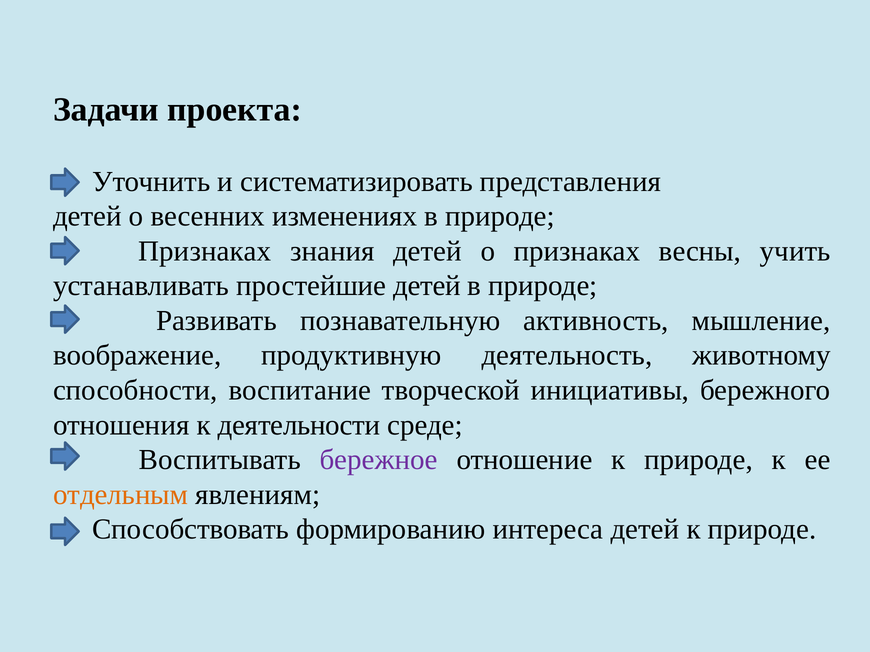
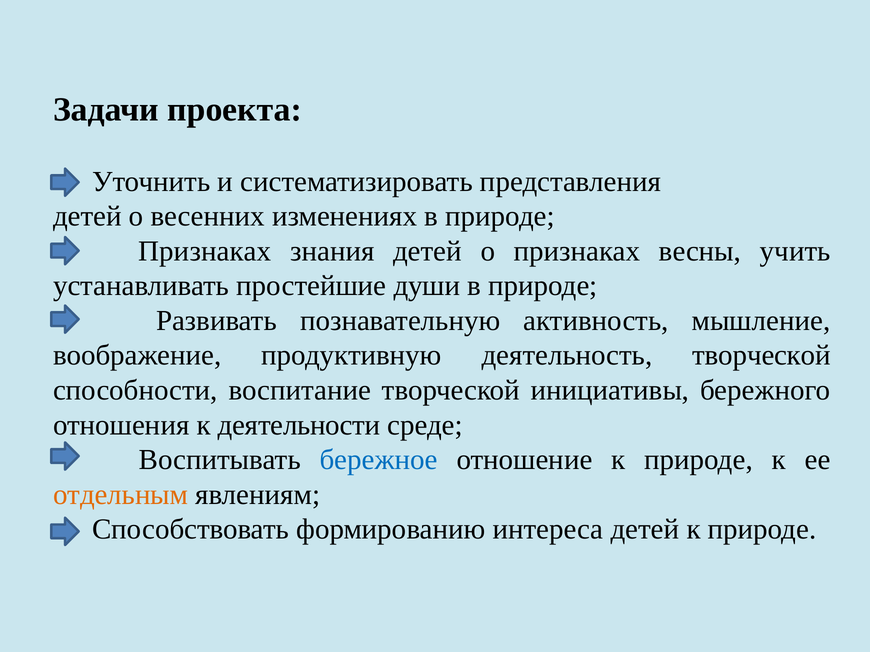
простейшие детей: детей -> души
деятельность животному: животному -> творческой
бережное colour: purple -> blue
